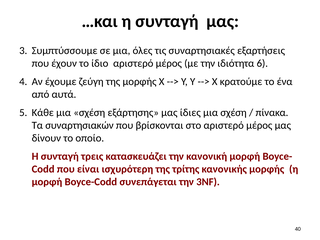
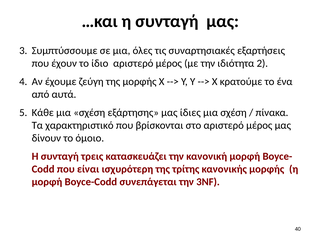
6: 6 -> 2
συναρτησιακών: συναρτησιακών -> χαρακτηριστικό
οποίο: οποίο -> όμοιο
